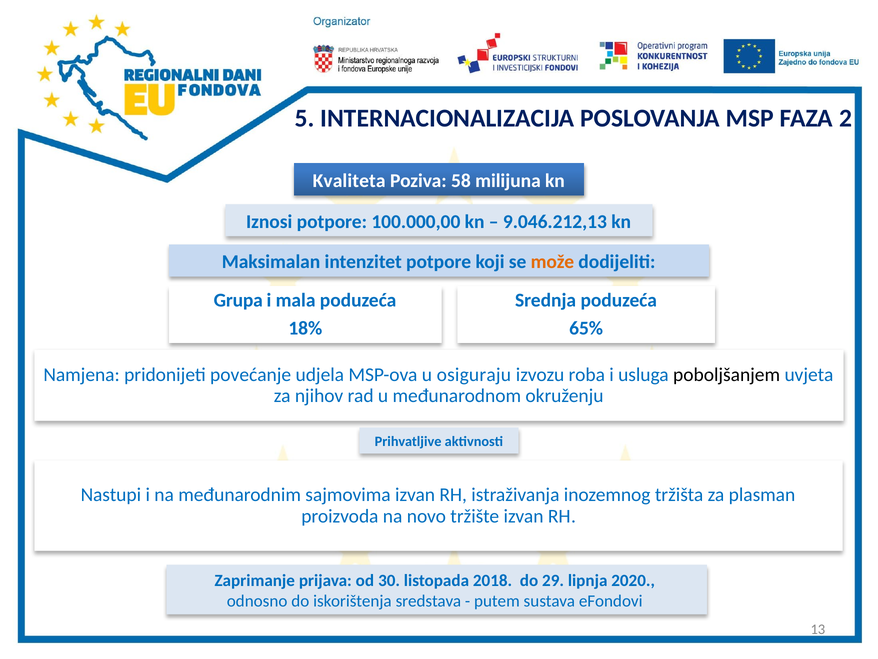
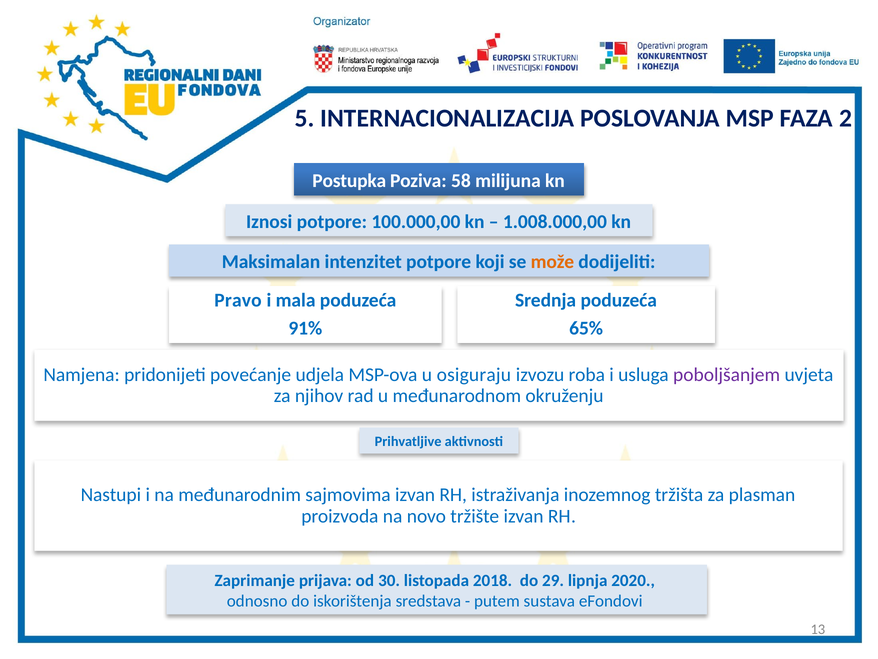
Kvaliteta: Kvaliteta -> Postupka
9.046.212,13: 9.046.212,13 -> 1.008.000,00
Grupa: Grupa -> Pravo
18%: 18% -> 91%
poboljšanjem colour: black -> purple
